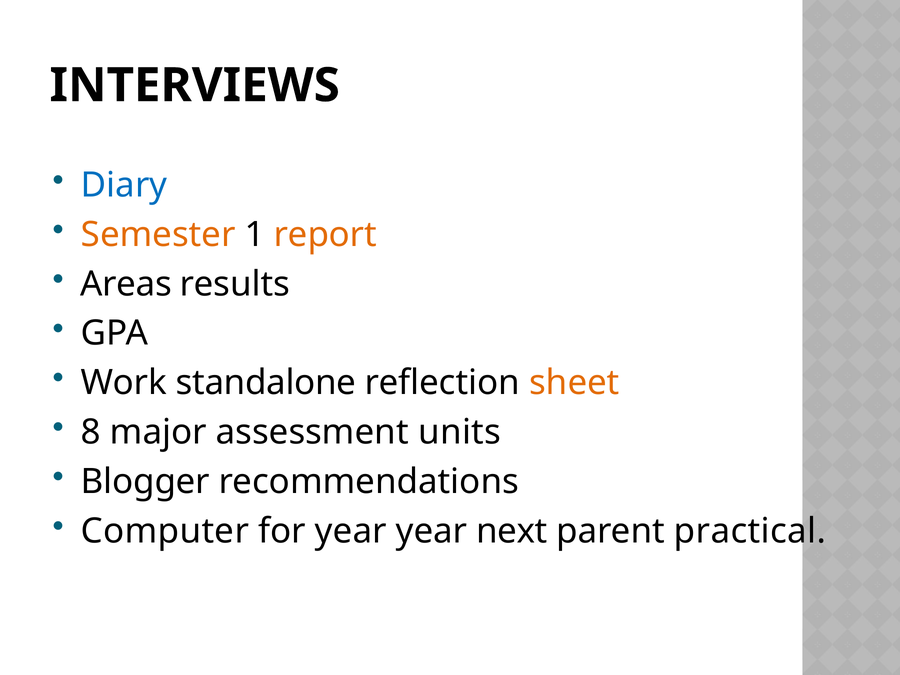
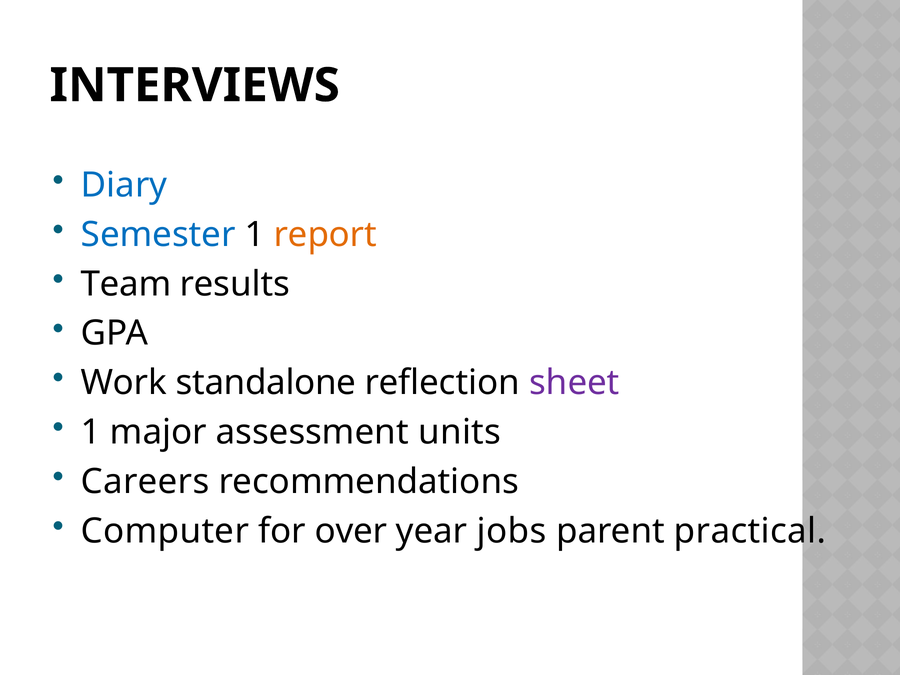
Semester colour: orange -> blue
Areas: Areas -> Team
sheet colour: orange -> purple
8 at (91, 432): 8 -> 1
Blogger: Blogger -> Careers
for year: year -> over
next: next -> jobs
